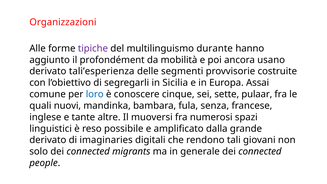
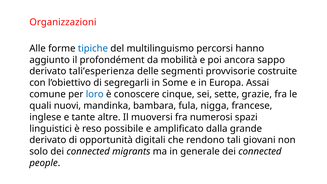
tipiche colour: purple -> blue
durante: durante -> percorsi
usano: usano -> sappo
Sicilia: Sicilia -> Some
pulaar: pulaar -> grazie
senza: senza -> nigga
imaginaries: imaginaries -> opportunità
